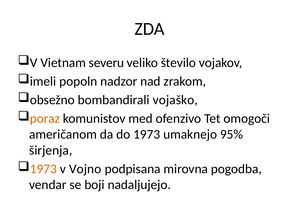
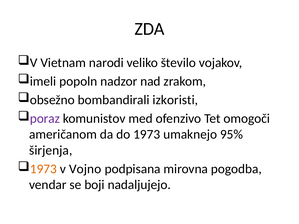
severu: severu -> narodi
vojaško: vojaško -> izkoristi
poraz colour: orange -> purple
